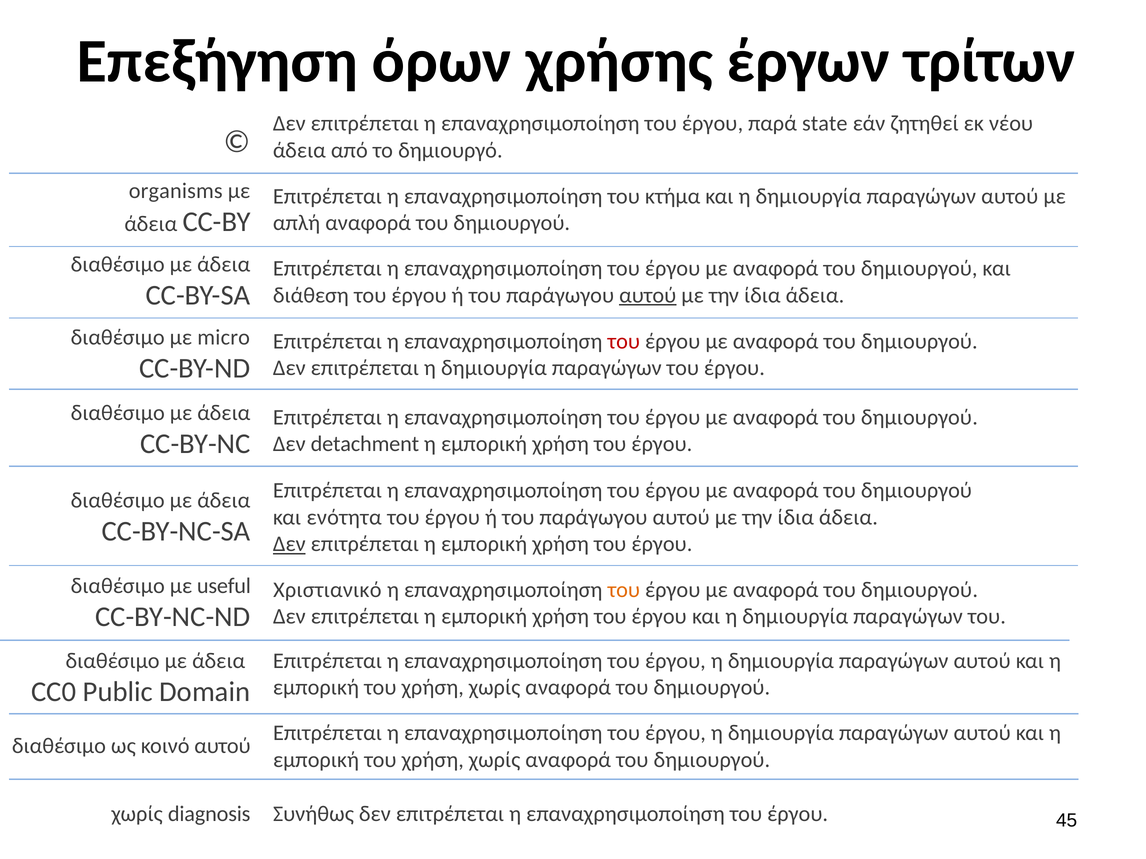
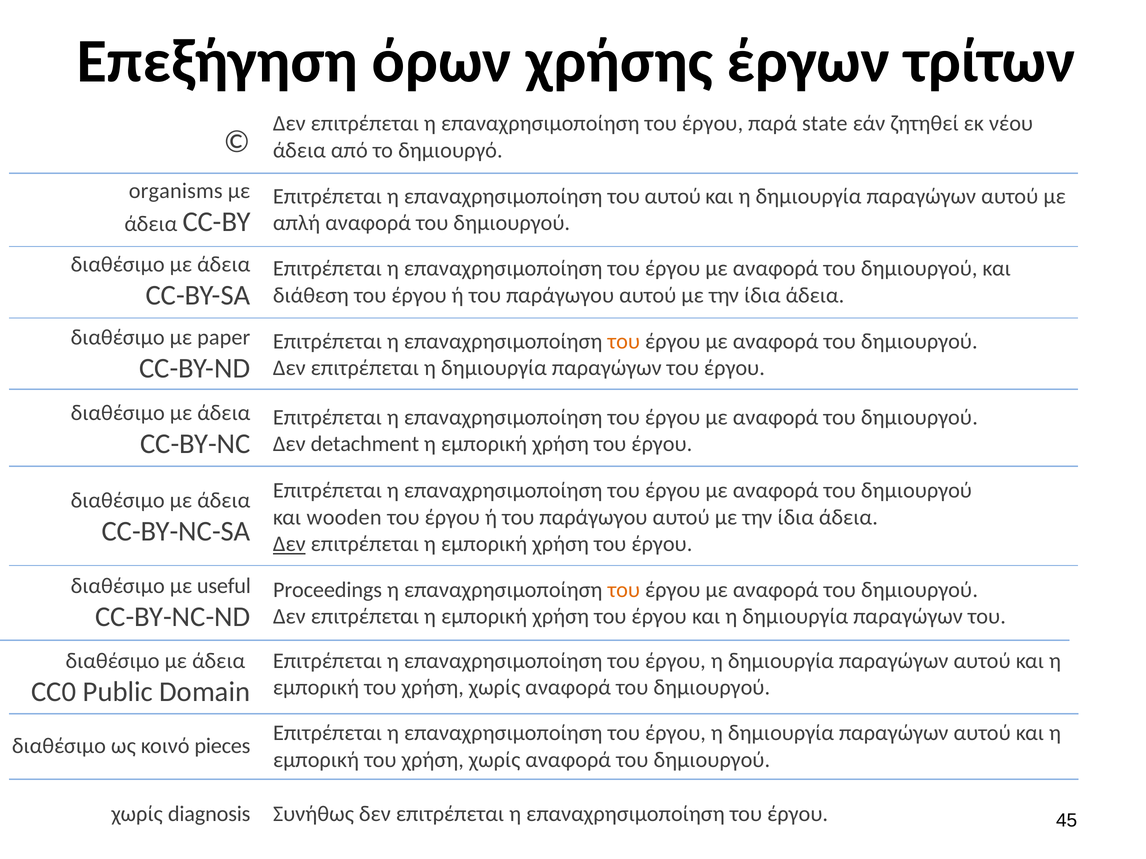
του κτήμα: κτήμα -> αυτού
αυτού at (648, 295) underline: present -> none
micro: micro -> paper
του at (624, 342) colour: red -> orange
ενότητα: ενότητα -> wooden
Χριστιανικό: Χριστιανικό -> Proceedings
κοινό αυτού: αυτού -> pieces
